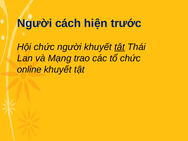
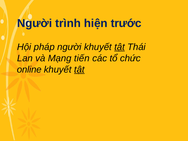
cách: cách -> trình
Hội chức: chức -> pháp
trao: trao -> tiến
tật at (79, 70) underline: none -> present
